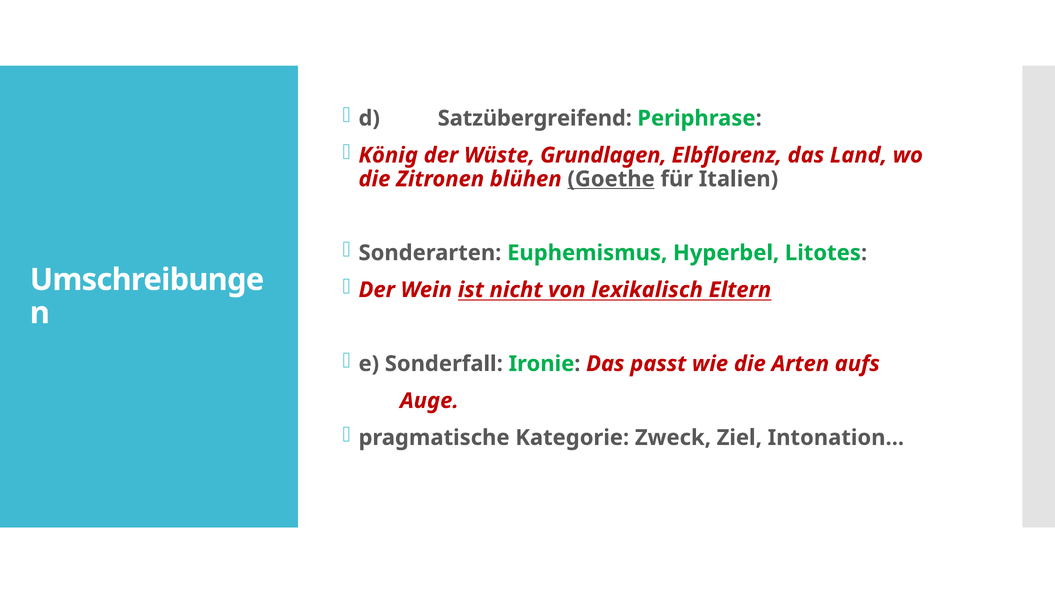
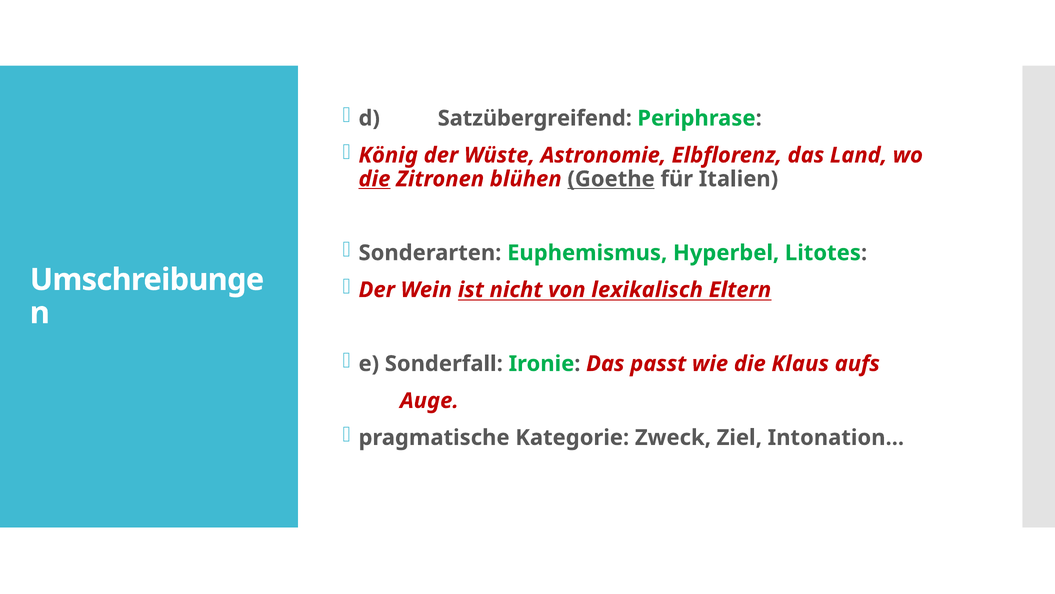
Grundlagen: Grundlagen -> Astronomie
die at (374, 179) underline: none -> present
Arten: Arten -> Klaus
